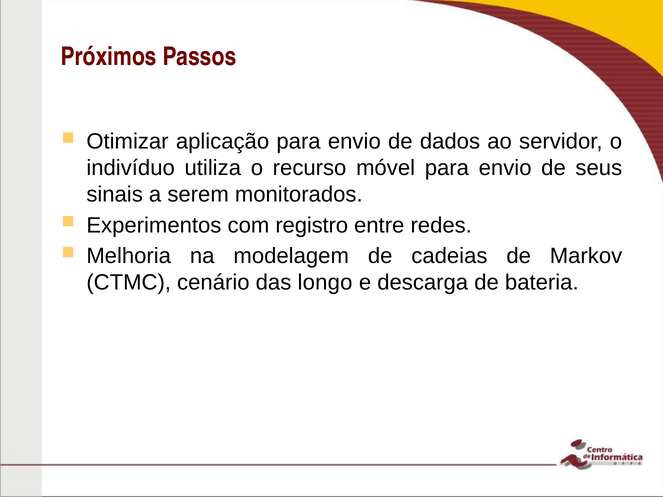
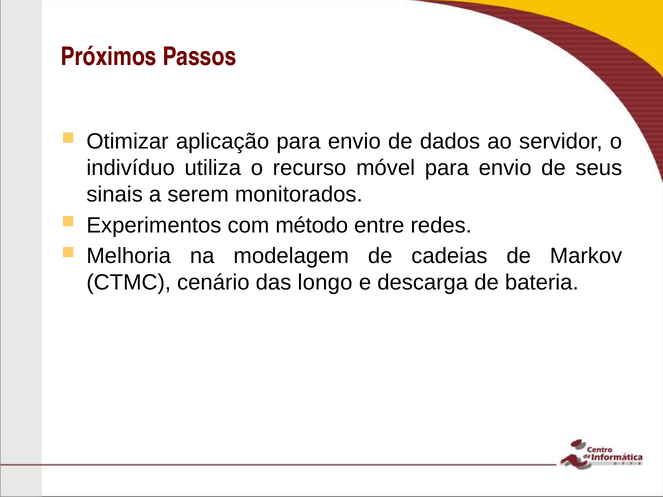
registro: registro -> método
